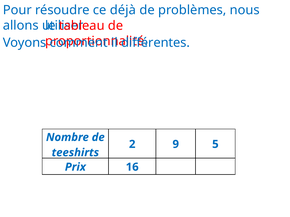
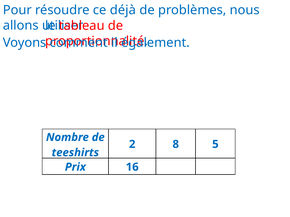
différentes: différentes -> également
9: 9 -> 8
